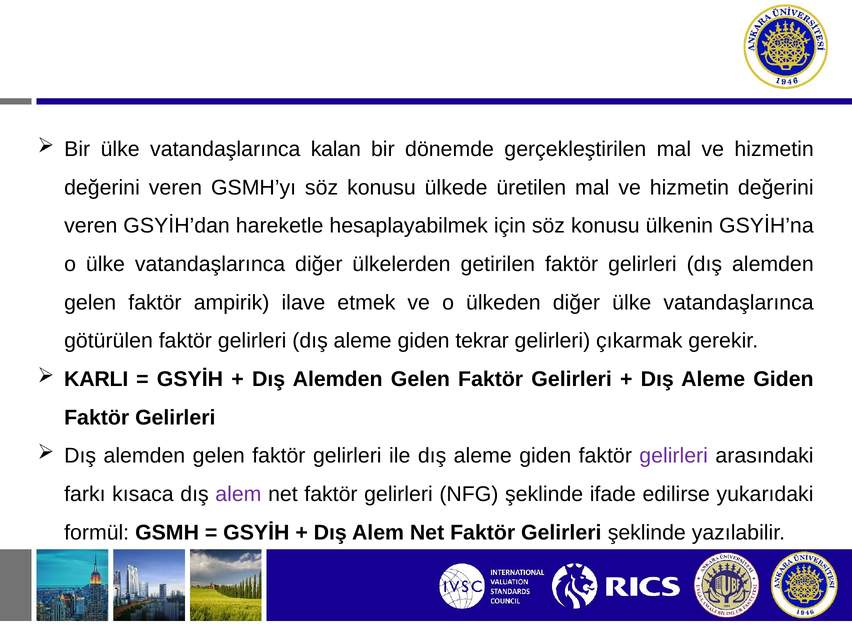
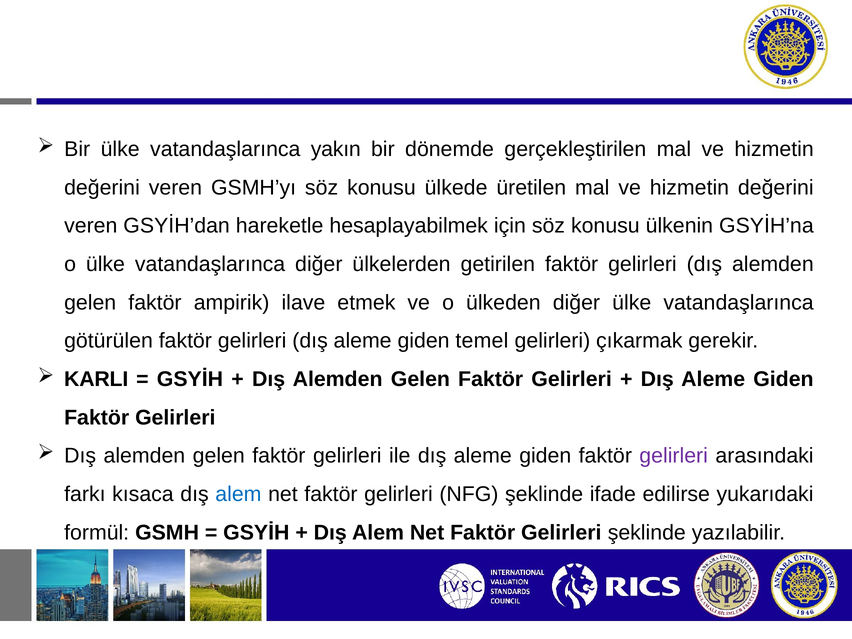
kalan: kalan -> yakın
tekrar: tekrar -> temel
alem at (238, 494) colour: purple -> blue
